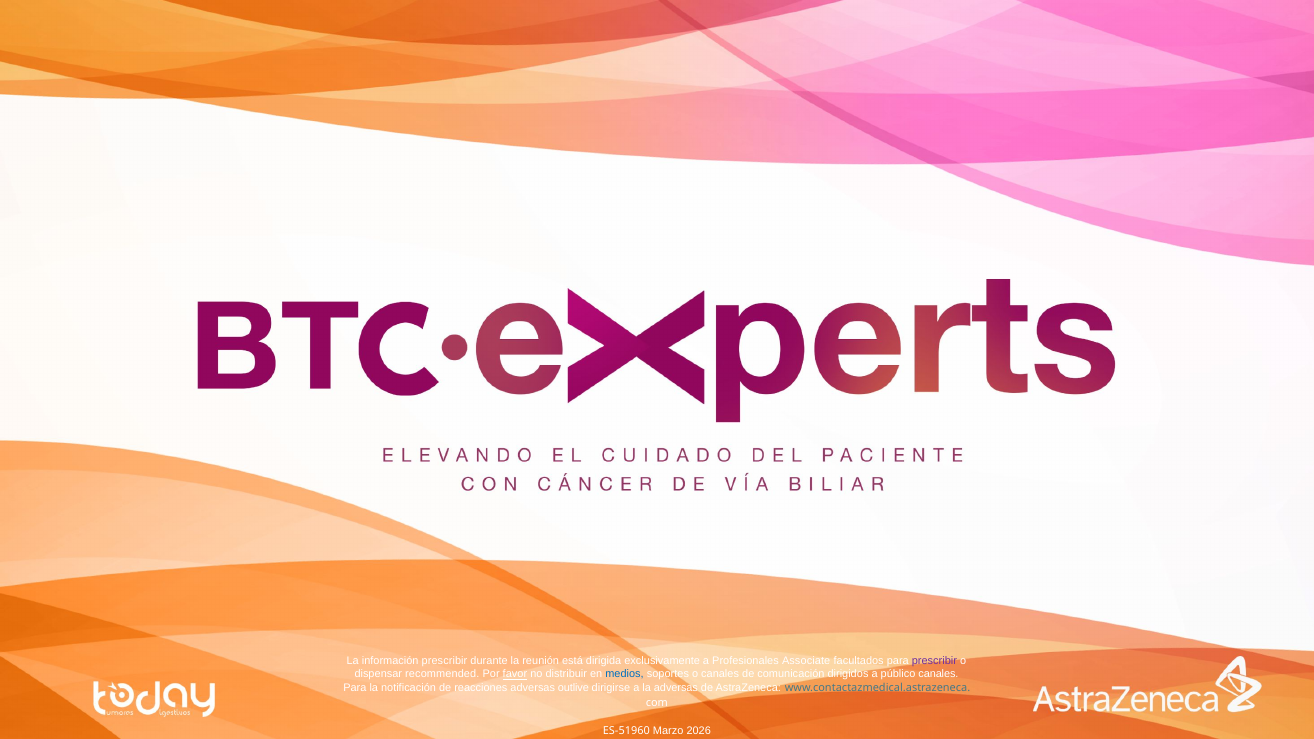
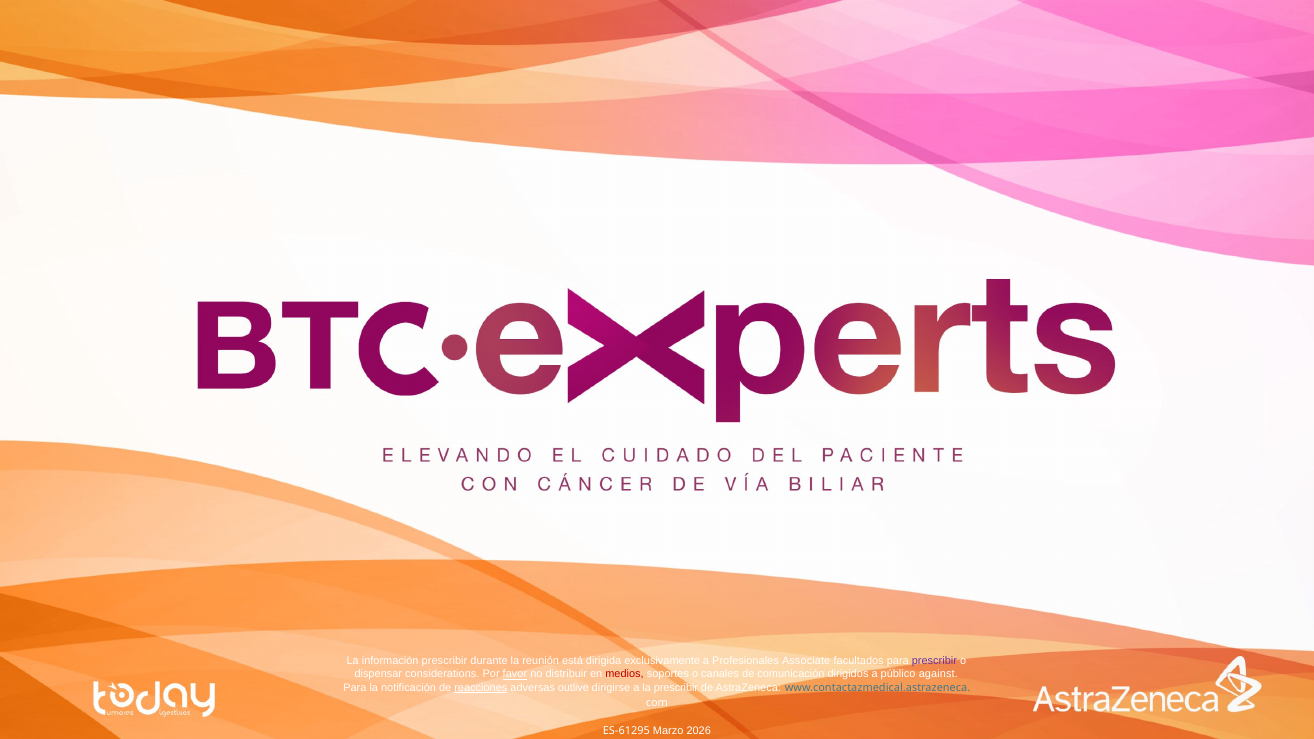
recommended: recommended -> considerations
medios colour: blue -> red
público canales: canales -> against
reacciones underline: none -> present
la adversas: adversas -> prescribir
ES-51960: ES-51960 -> ES-61295
